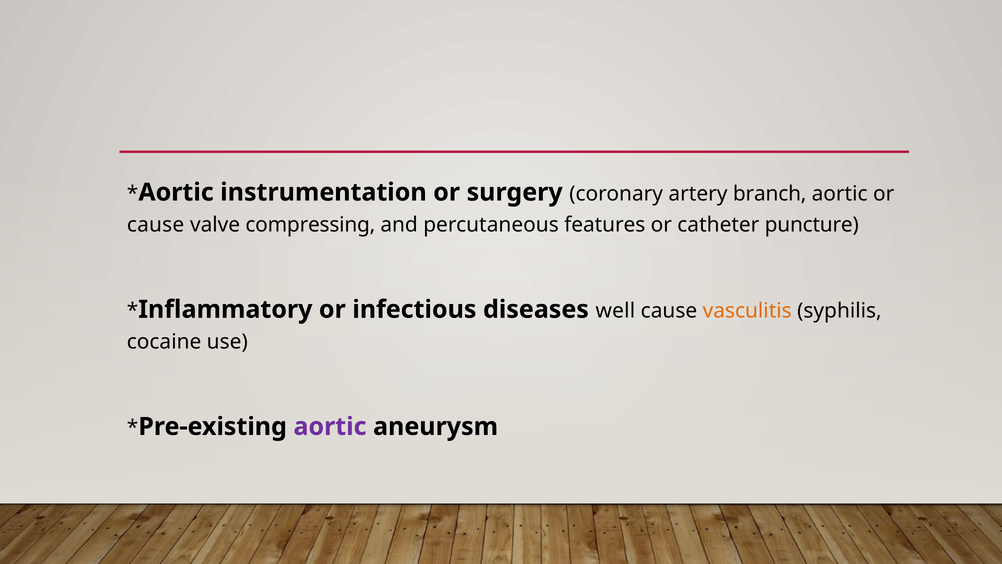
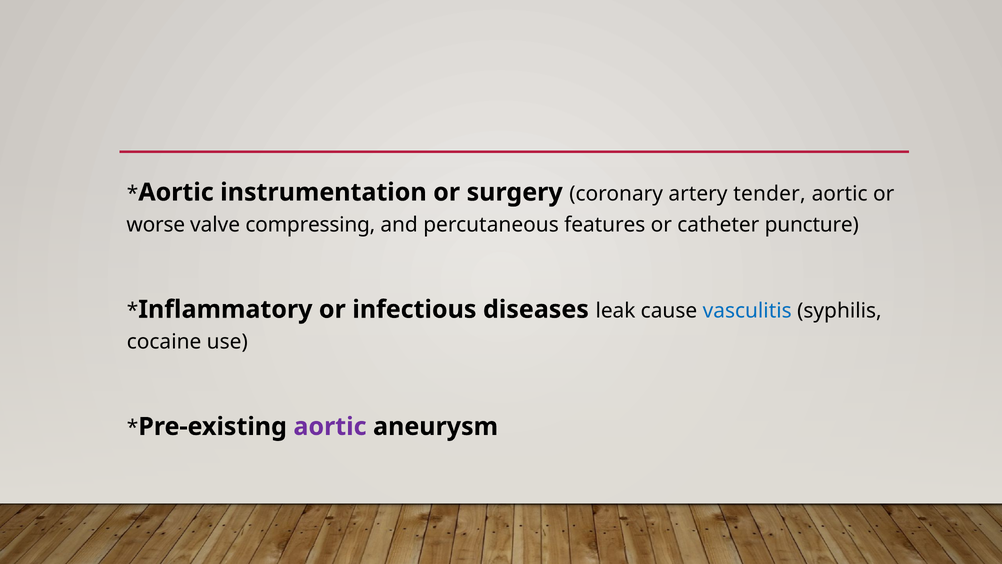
branch: branch -> tender
cause at (156, 224): cause -> worse
well: well -> leak
vasculitis colour: orange -> blue
